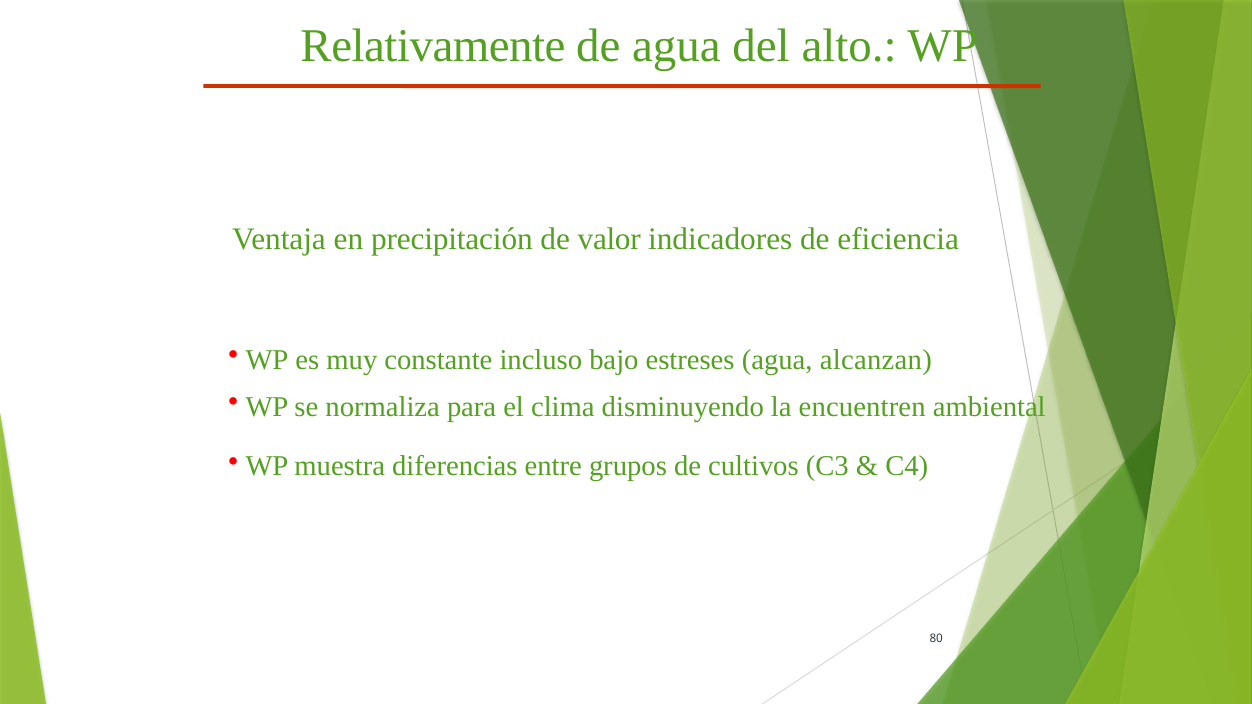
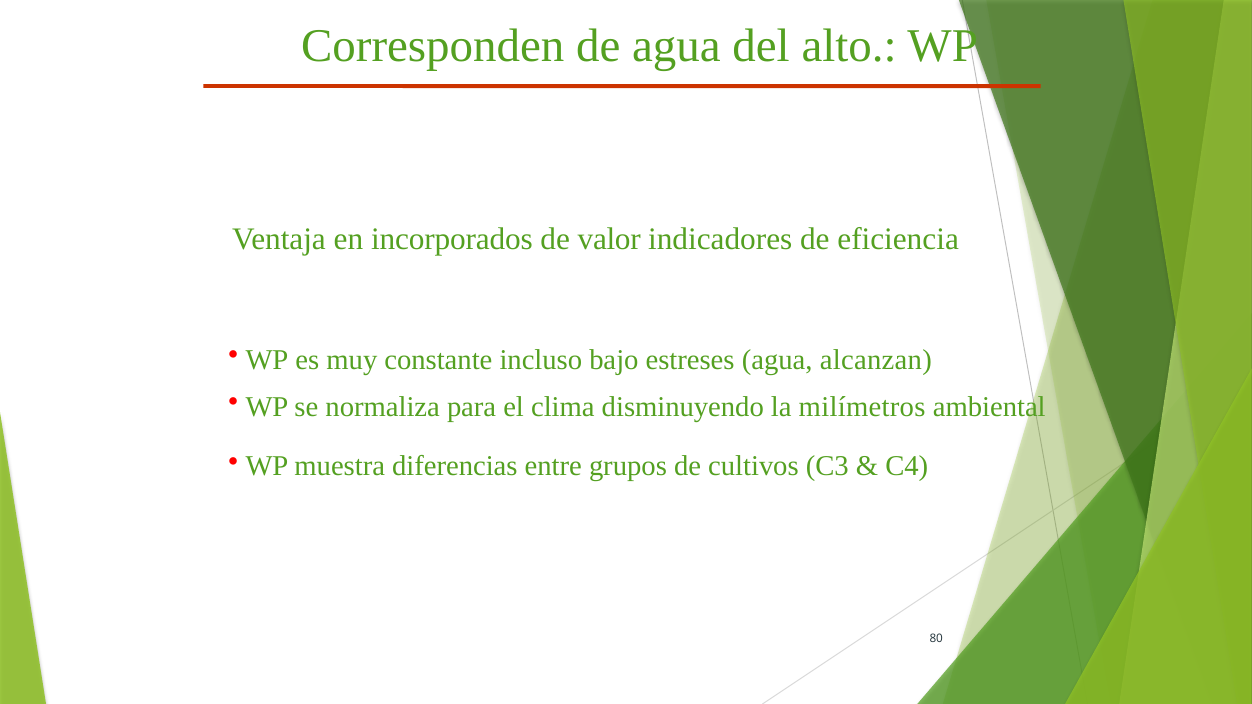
Relativamente: Relativamente -> Corresponden
precipitación: precipitación -> incorporados
encuentren: encuentren -> milímetros
